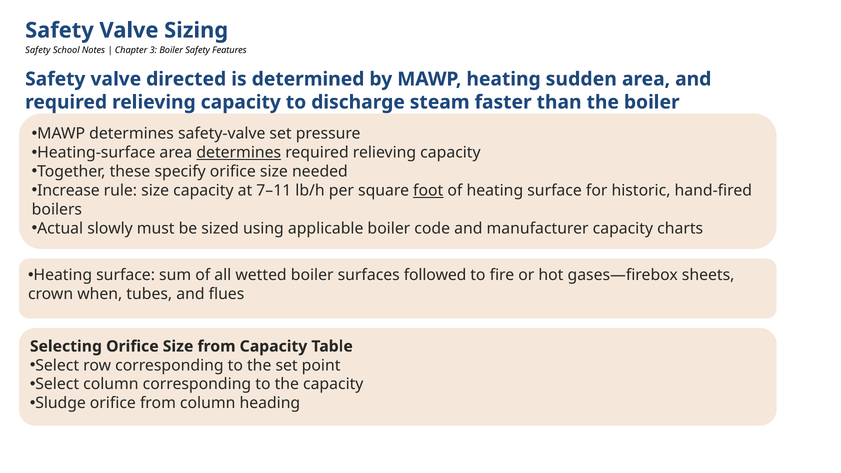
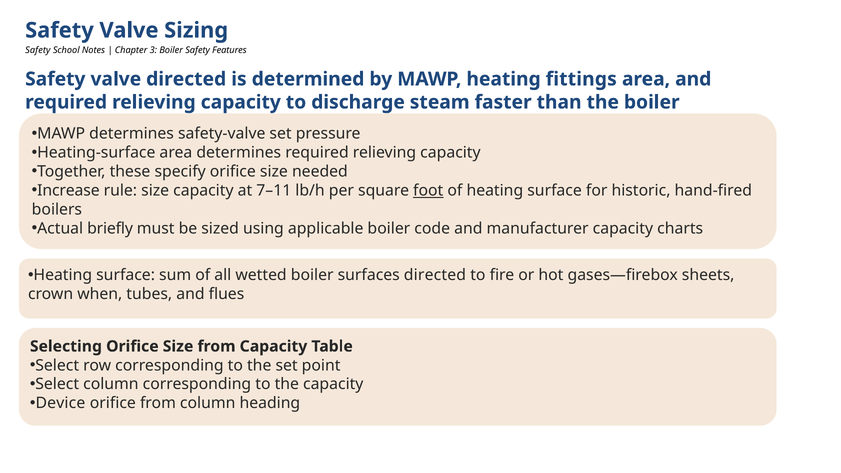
sudden: sudden -> fittings
determines at (239, 153) underline: present -> none
slowly: slowly -> briefly
surfaces followed: followed -> directed
Sludge: Sludge -> Device
